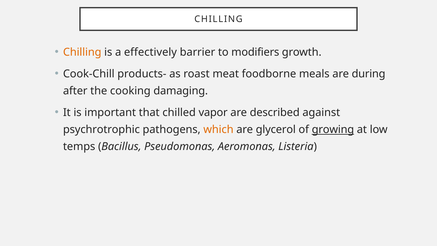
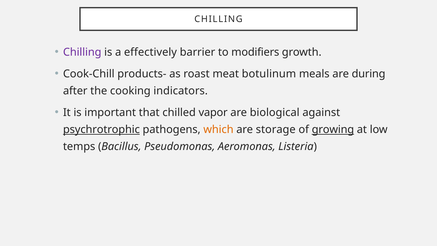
Chilling at (82, 52) colour: orange -> purple
foodborne: foodborne -> botulinum
damaging: damaging -> indicators
described: described -> biological
psychrotrophic underline: none -> present
glycerol: glycerol -> storage
